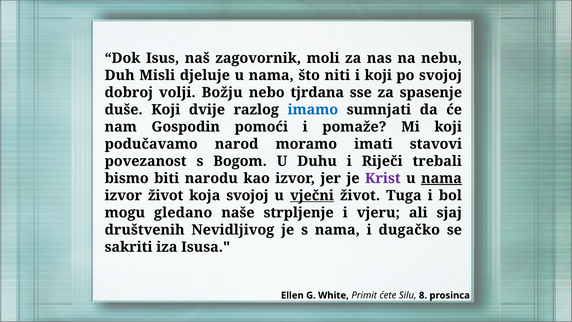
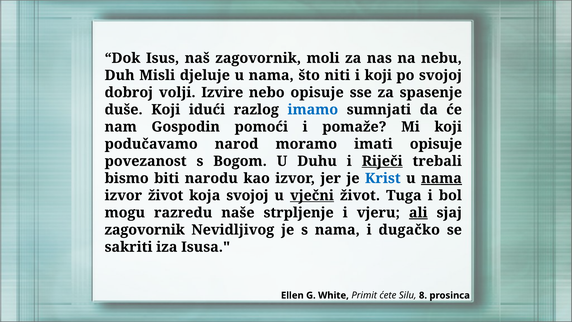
Božju: Božju -> Izvire
nebo tjrdana: tjrdana -> opisuje
dvije: dvije -> idući
imati stavovi: stavovi -> opisuje
Riječi underline: none -> present
Krist colour: purple -> blue
gledano: gledano -> razredu
ali underline: none -> present
društvenih at (145, 230): društvenih -> zagovornik
